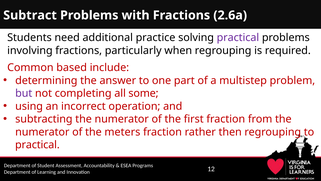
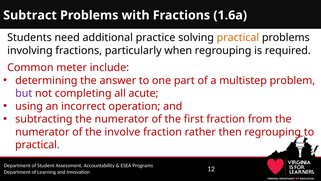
2.6a: 2.6a -> 1.6a
practical at (238, 38) colour: purple -> orange
based: based -> meter
some: some -> acute
meters: meters -> involve
